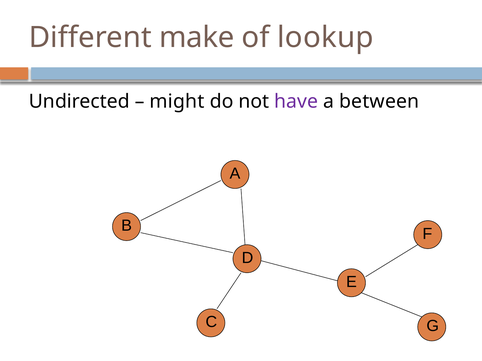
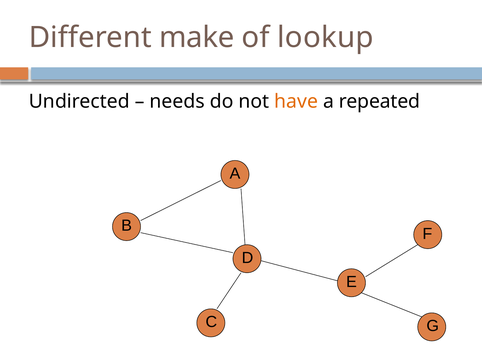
might: might -> needs
have colour: purple -> orange
between: between -> repeated
